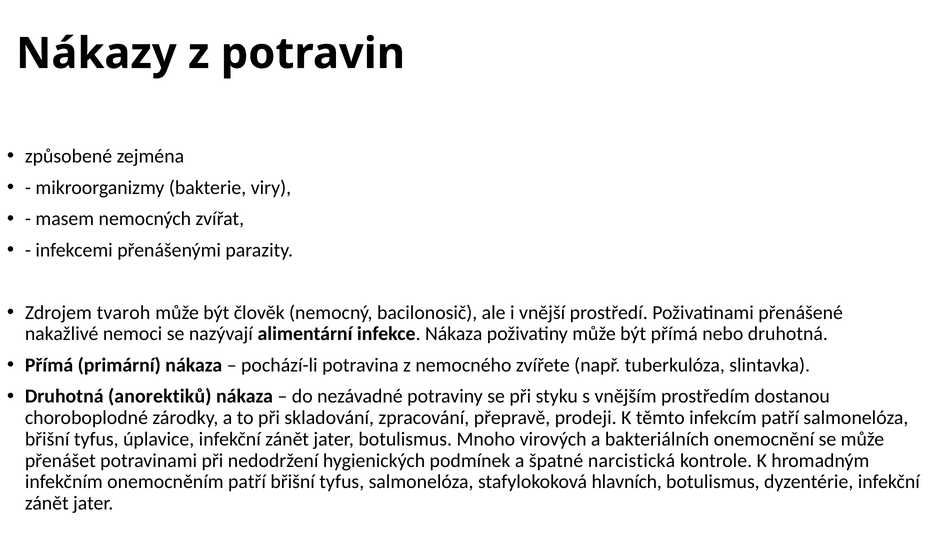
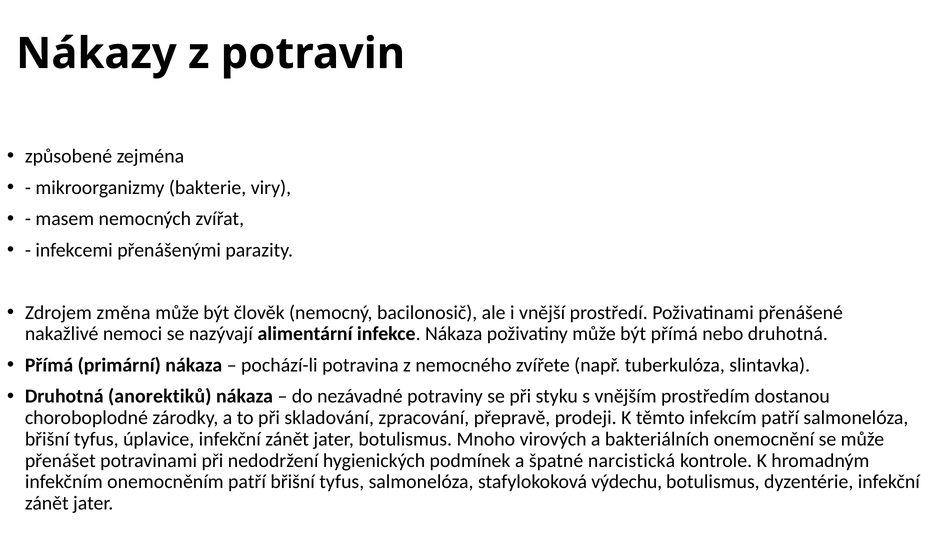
tvaroh: tvaroh -> změna
hlavních: hlavních -> výdechu
